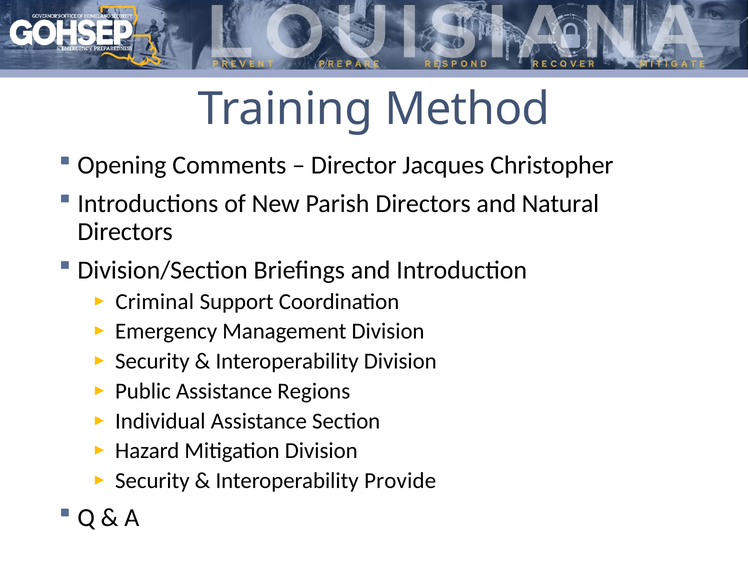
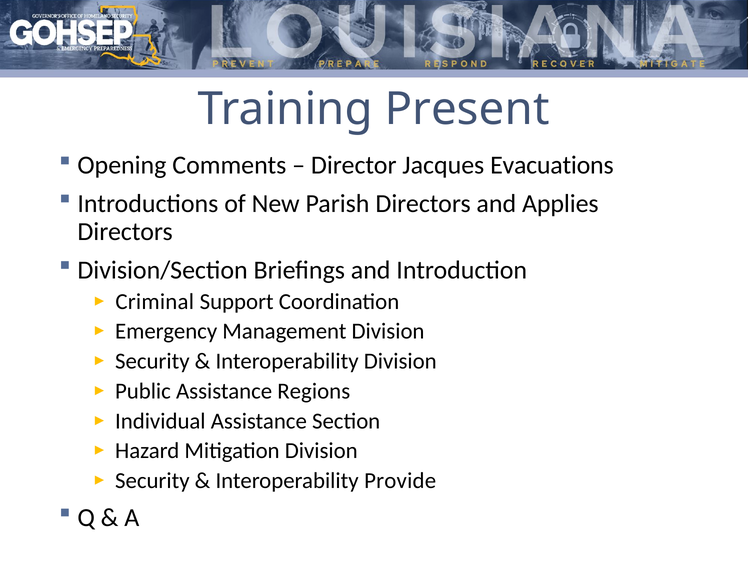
Method: Method -> Present
Christopher: Christopher -> Evacuations
Natural: Natural -> Applies
